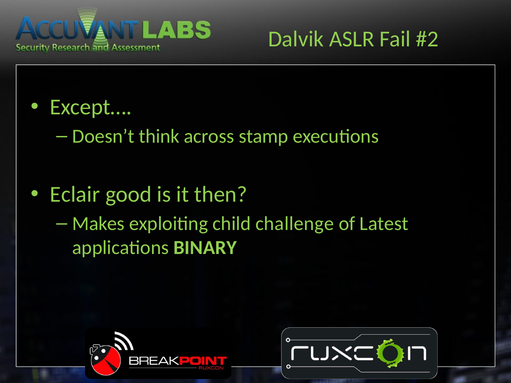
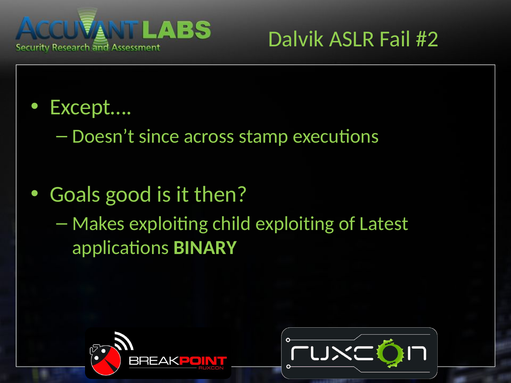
think: think -> since
Eclair: Eclair -> Goals
child challenge: challenge -> exploiting
